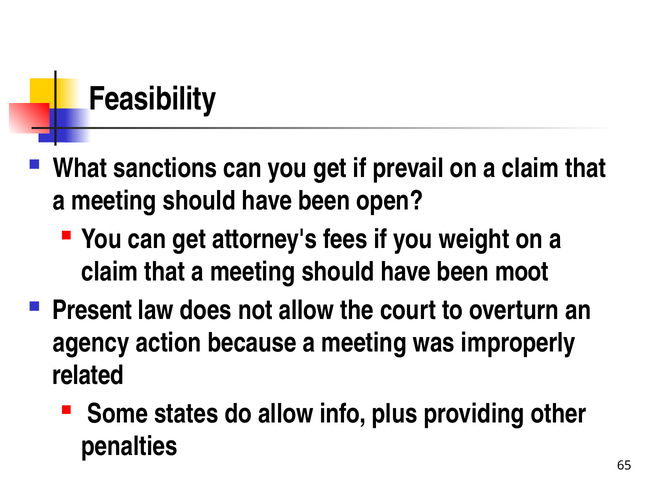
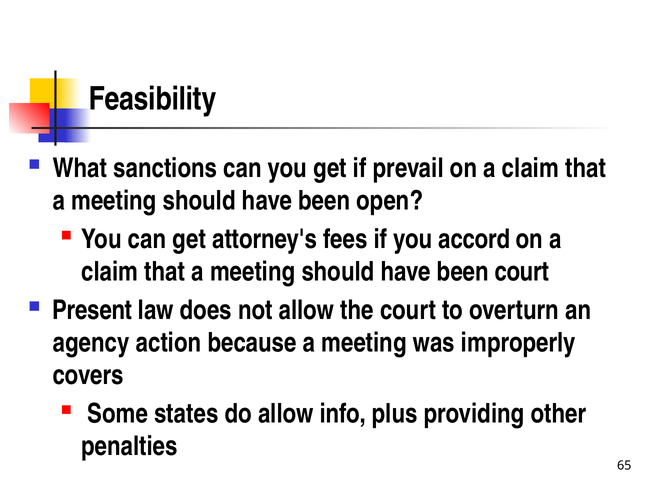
weight: weight -> accord
been moot: moot -> court
related: related -> covers
